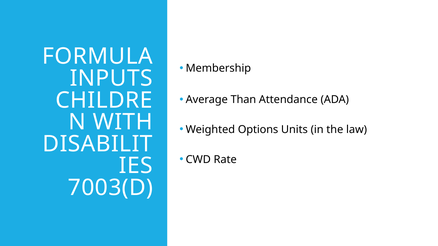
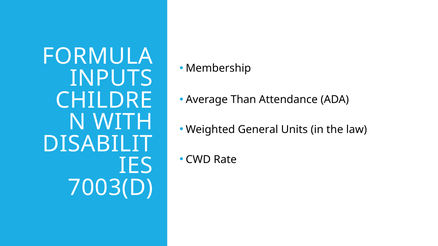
Options: Options -> General
